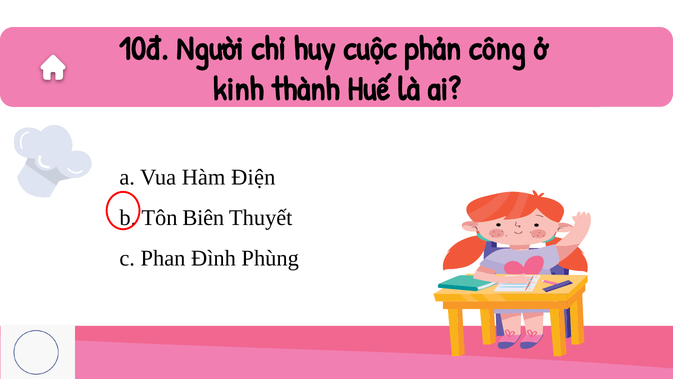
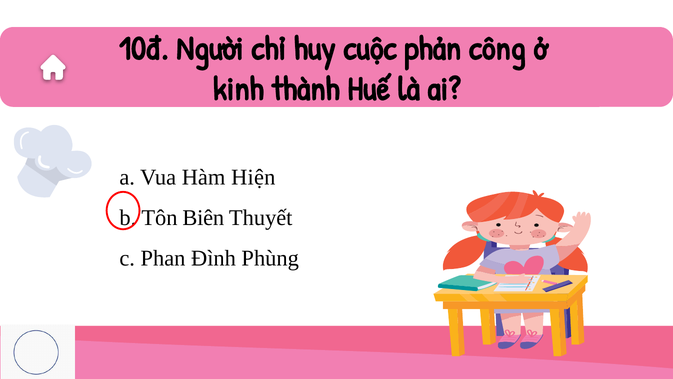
Điện: Điện -> Hiện
